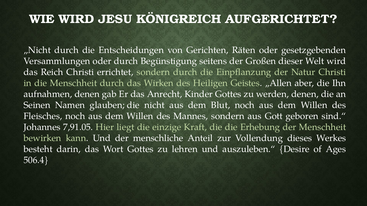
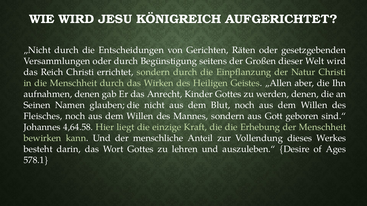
7,91.05: 7,91.05 -> 4,64.58
506.4: 506.4 -> 578.1
